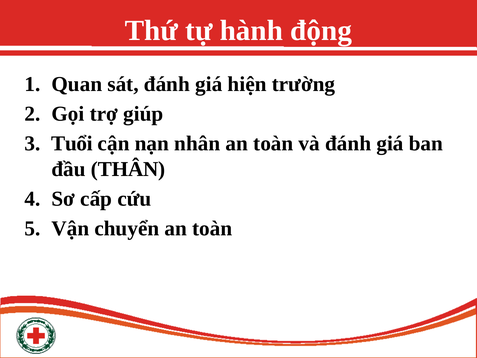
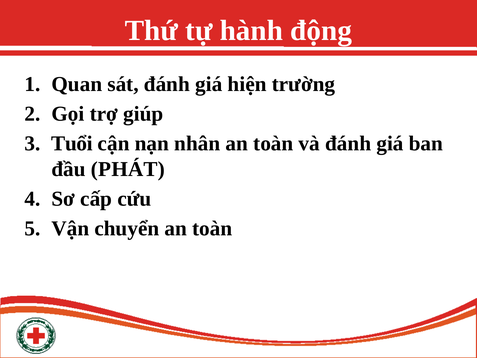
THÂN: THÂN -> PHÁT
